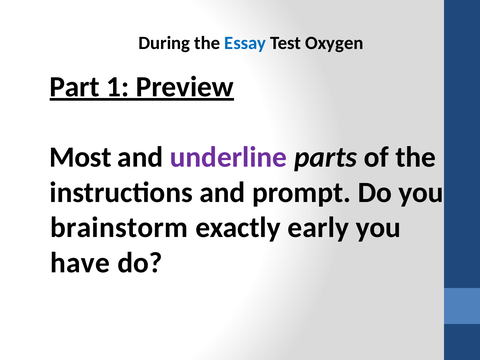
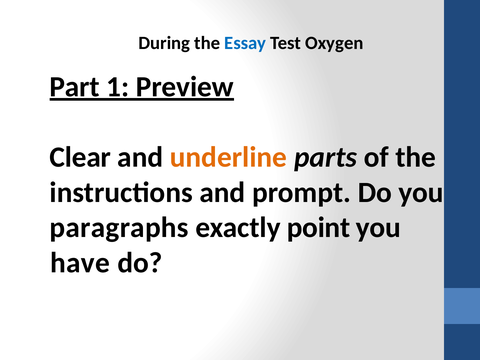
Most: Most -> Clear
underline colour: purple -> orange
brainstorm: brainstorm -> paragraphs
early: early -> point
